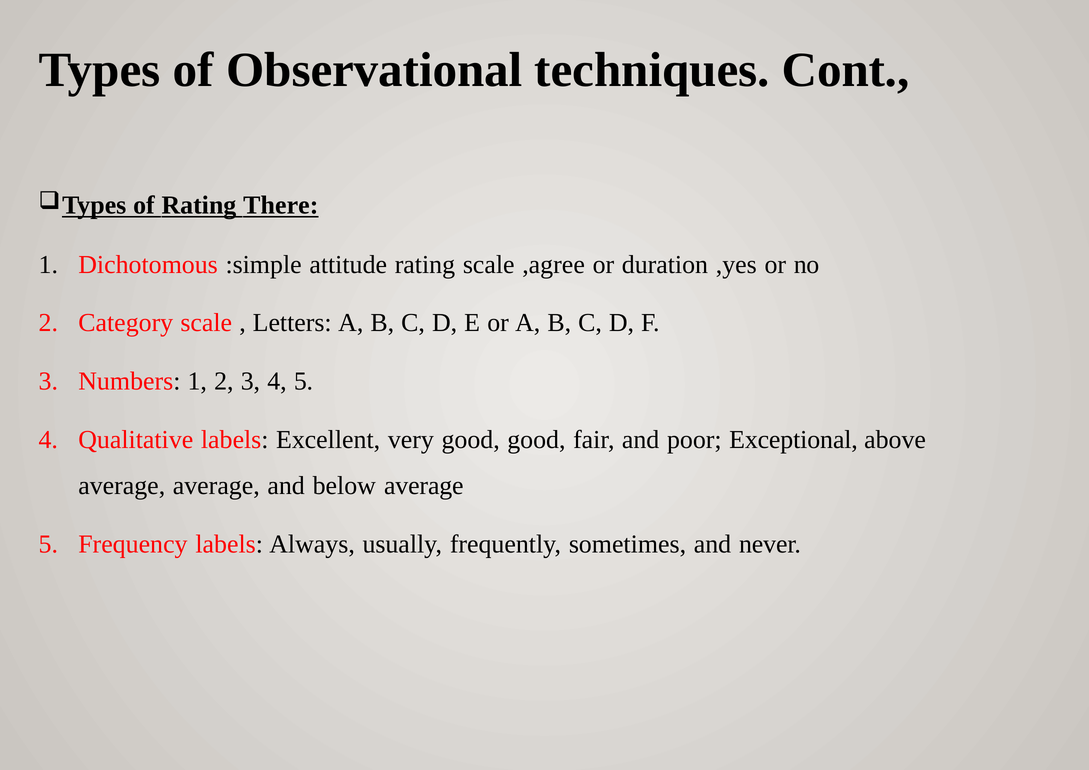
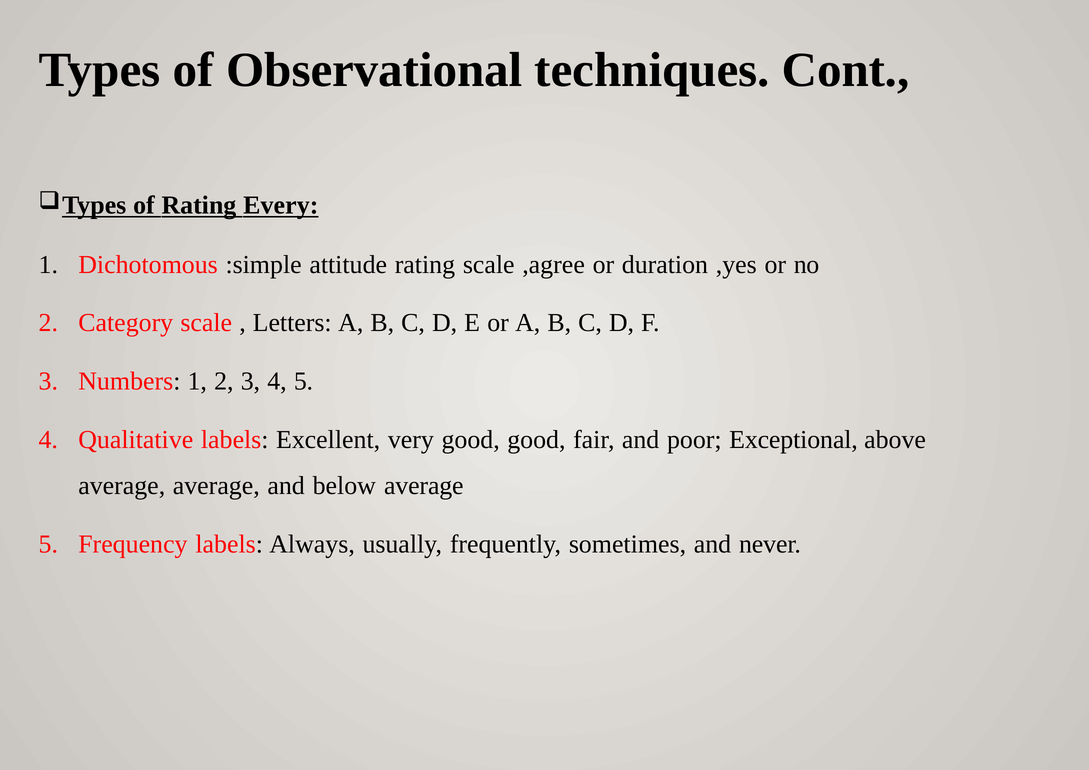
There: There -> Every
